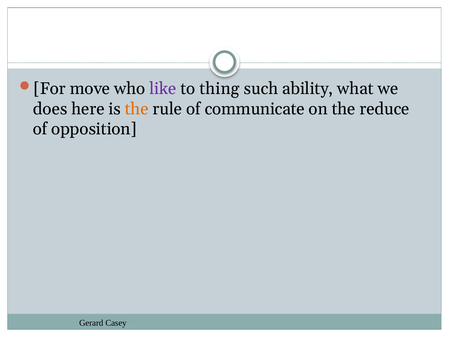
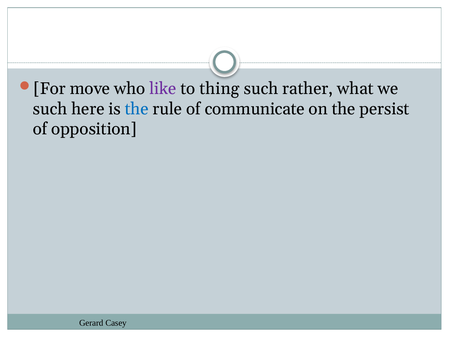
ability: ability -> rather
does at (50, 109): does -> such
the at (137, 109) colour: orange -> blue
reduce: reduce -> persist
